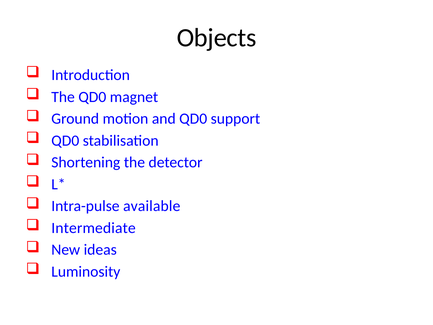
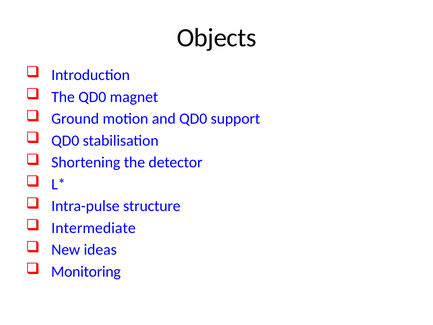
available: available -> structure
Luminosity: Luminosity -> Monitoring
